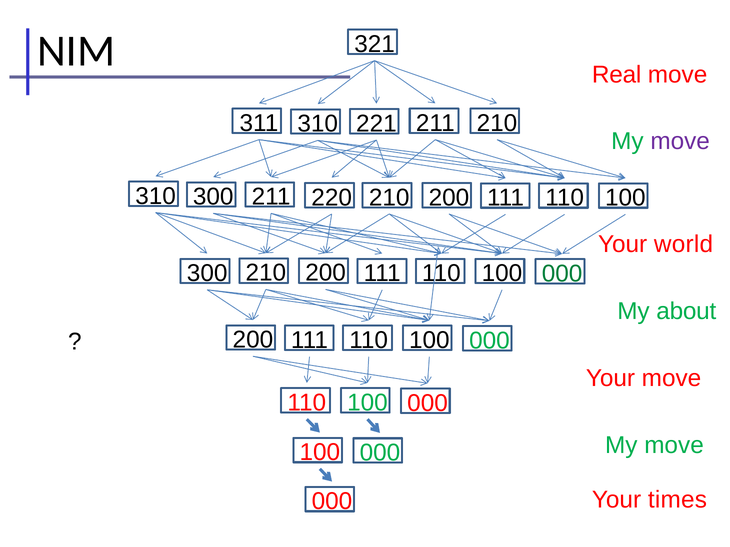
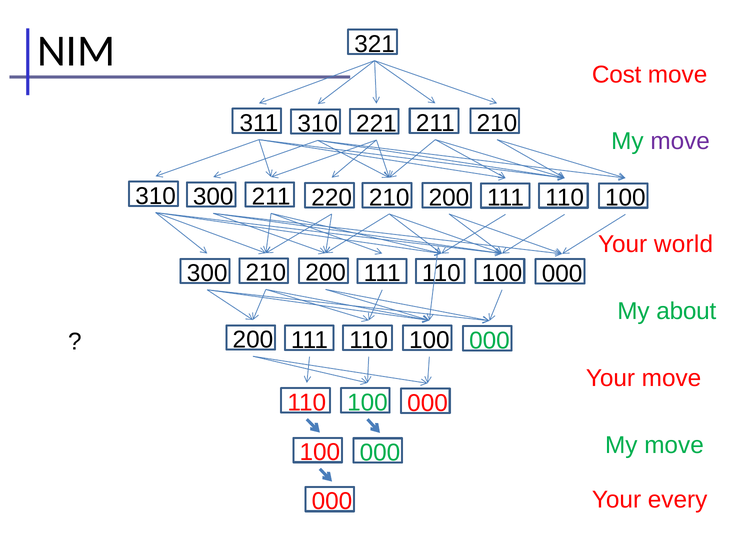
Real: Real -> Cost
000 at (562, 274) colour: green -> black
times: times -> every
